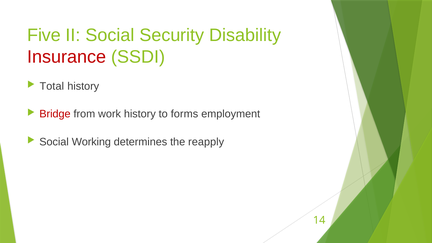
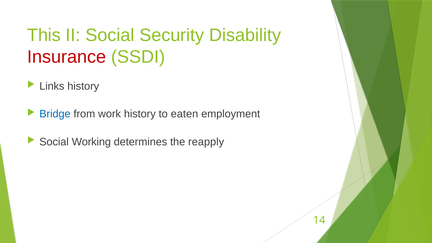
Five: Five -> This
Total: Total -> Links
Bridge colour: red -> blue
forms: forms -> eaten
